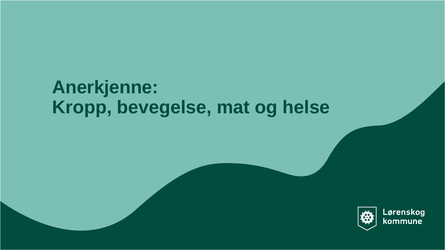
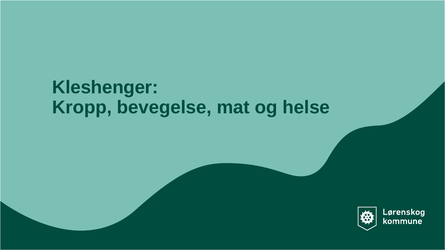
Anerkjenne: Anerkjenne -> Kleshenger
